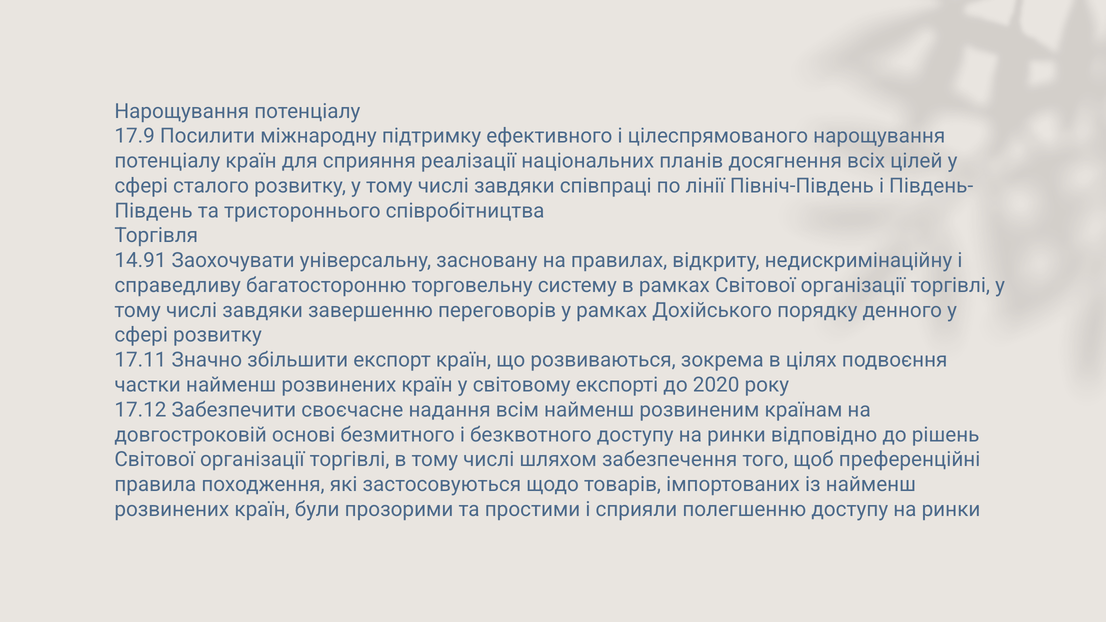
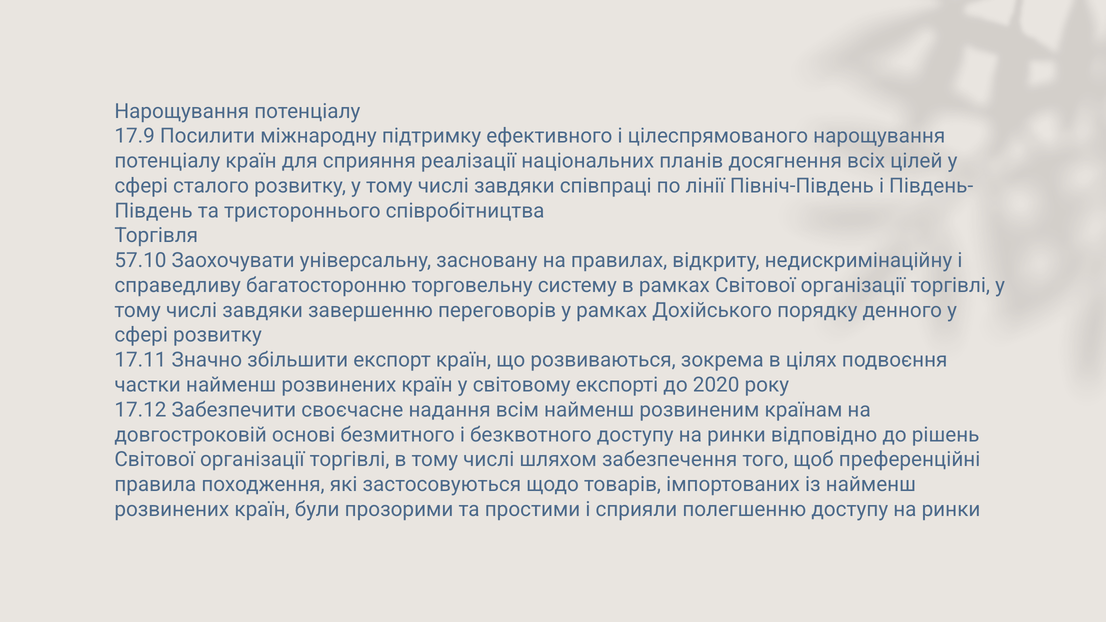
14.91: 14.91 -> 57.10
